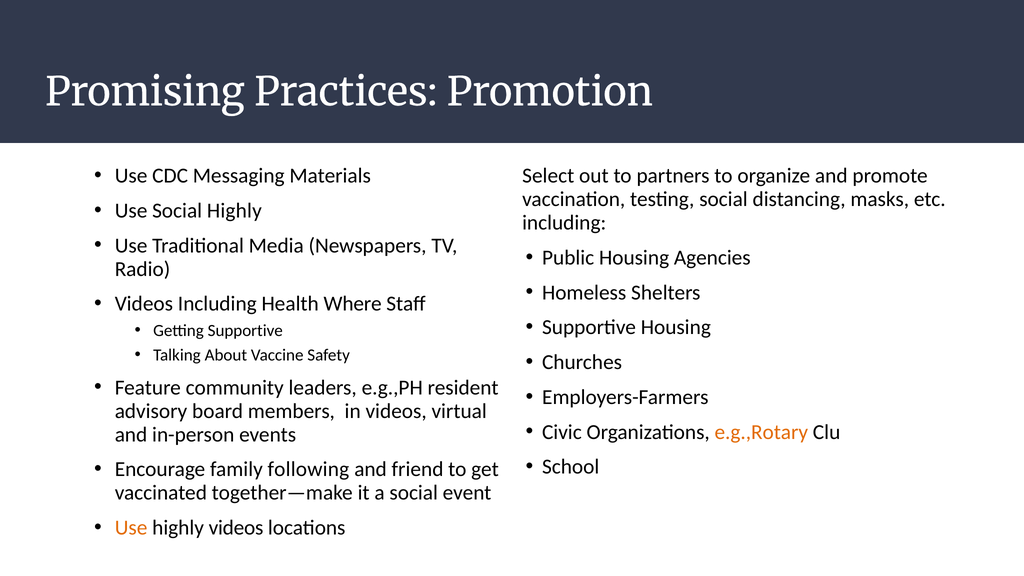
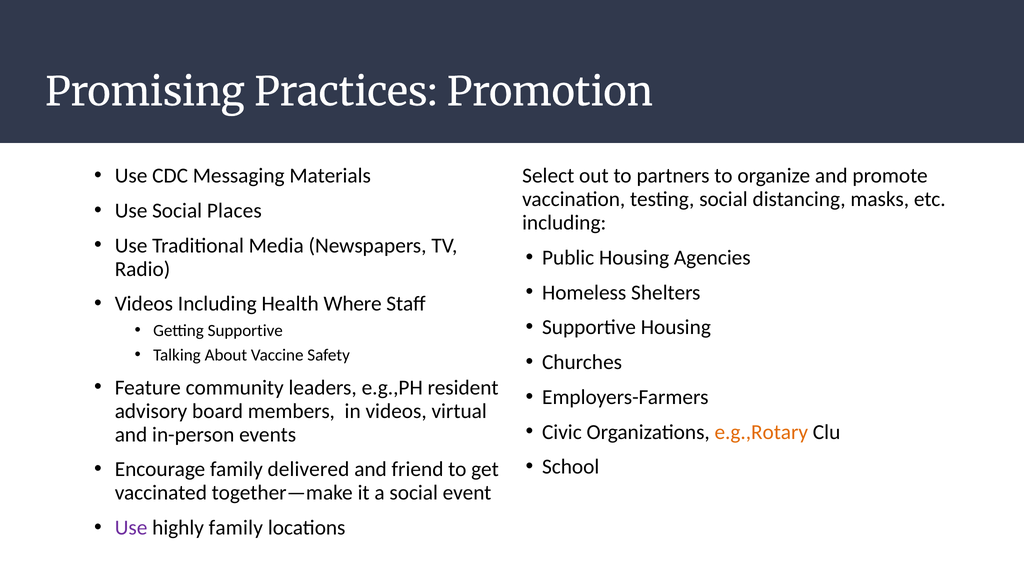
Social Highly: Highly -> Places
following: following -> delivered
Use at (131, 528) colour: orange -> purple
highly videos: videos -> family
